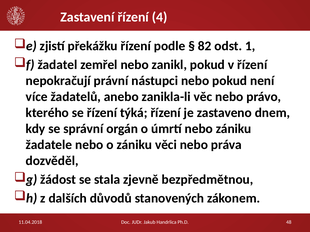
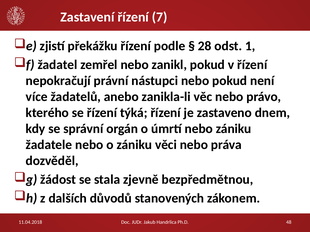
4: 4 -> 7
82: 82 -> 28
